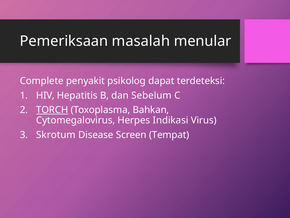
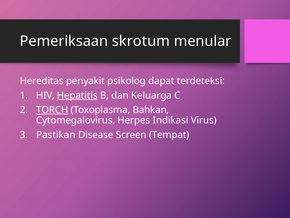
masalah: masalah -> skrotum
Complete: Complete -> Hereditas
Hepatitis underline: none -> present
Sebelum: Sebelum -> Keluarga
Skrotum: Skrotum -> Pastikan
